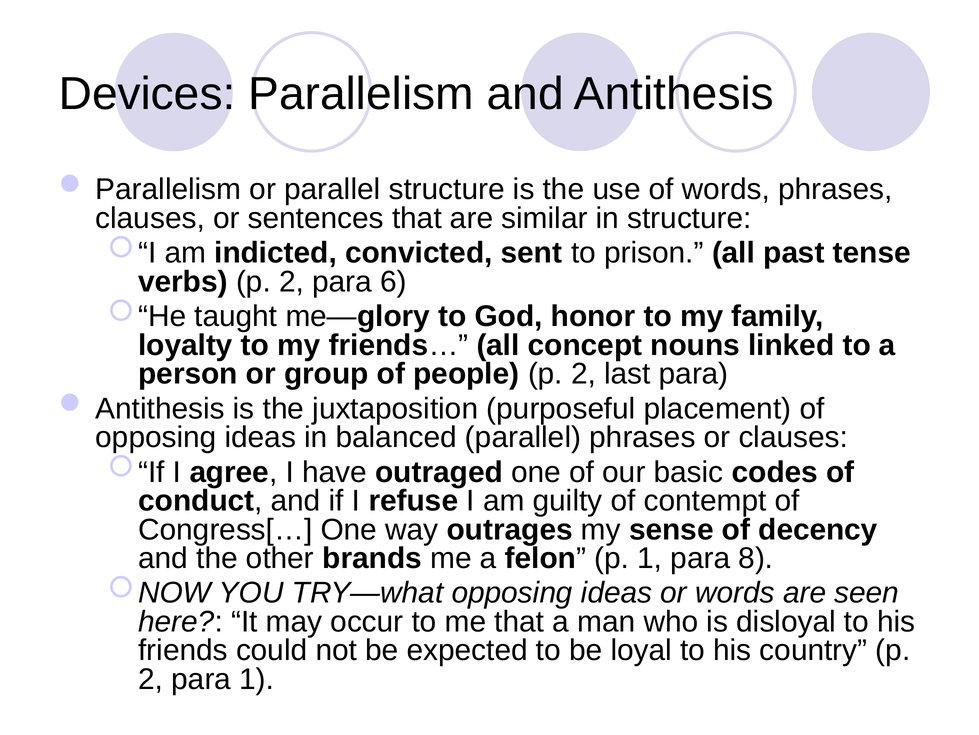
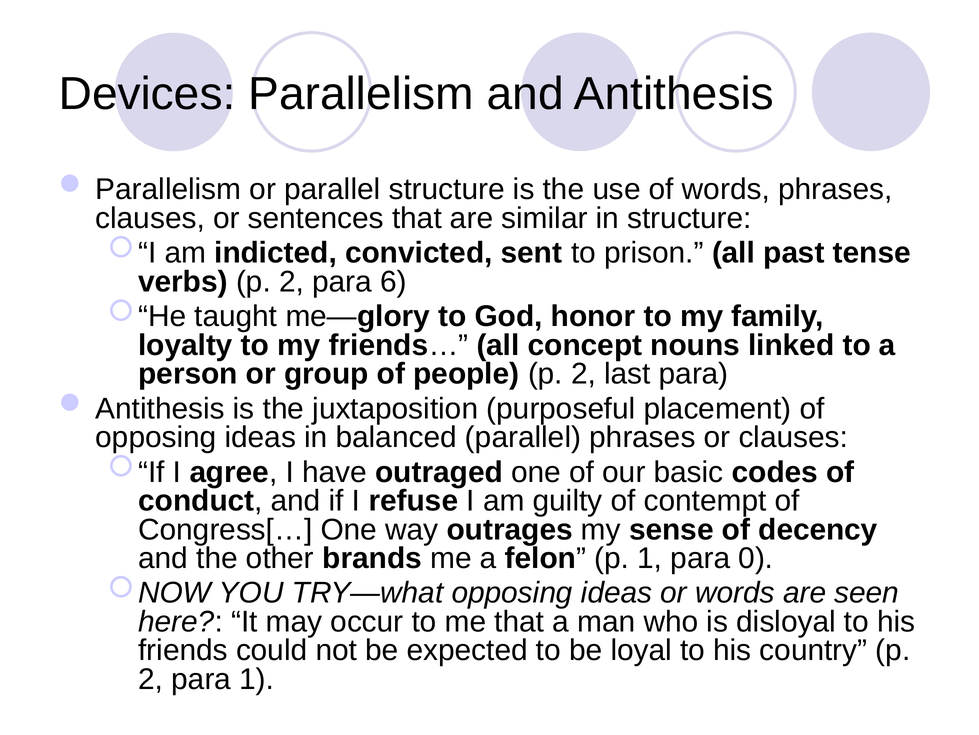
8: 8 -> 0
